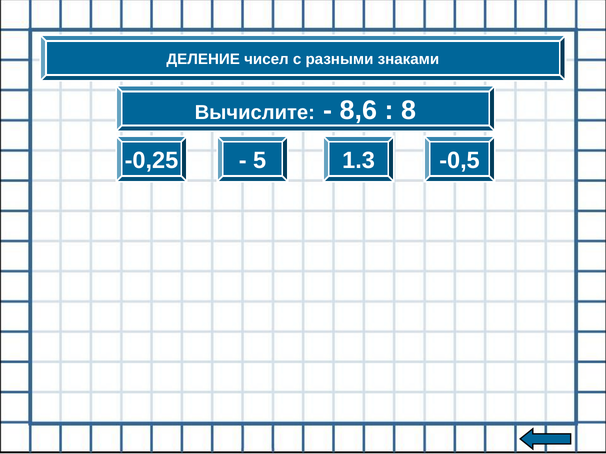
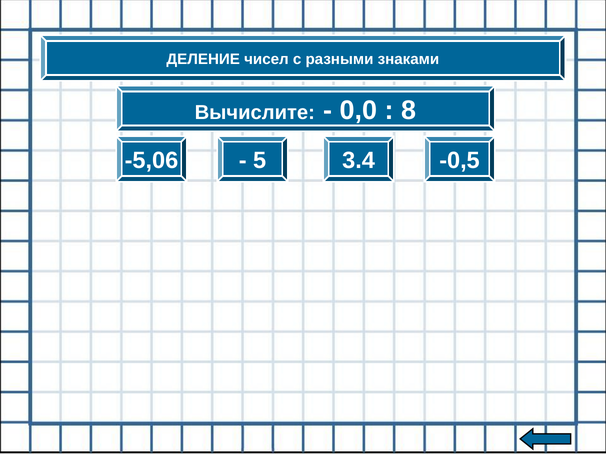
8,6: 8,6 -> 0,0
-0,25: -0,25 -> -5,06
1.3: 1.3 -> 3.4
